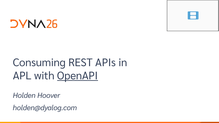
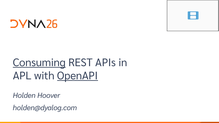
Consuming underline: none -> present
